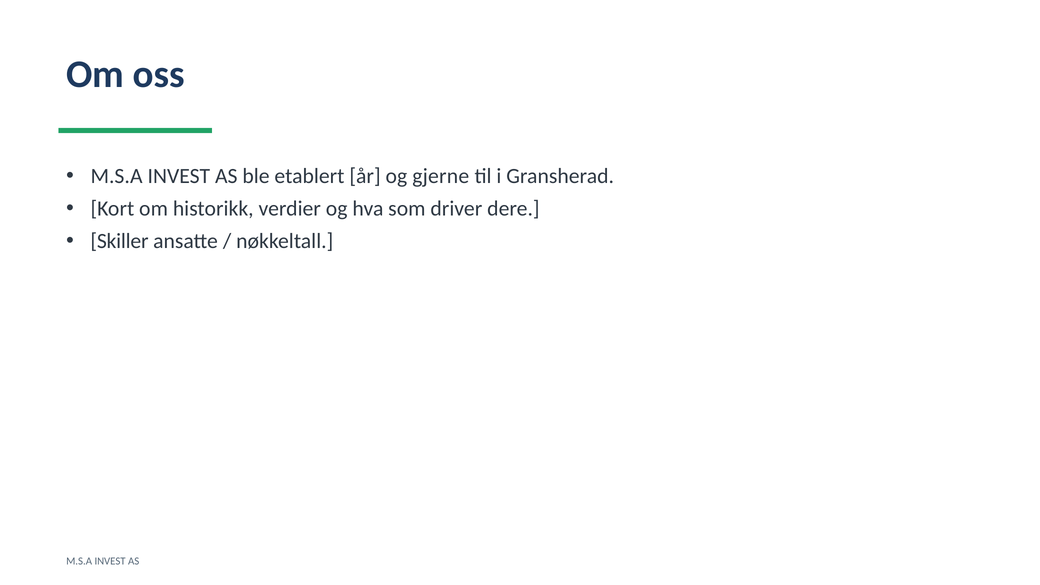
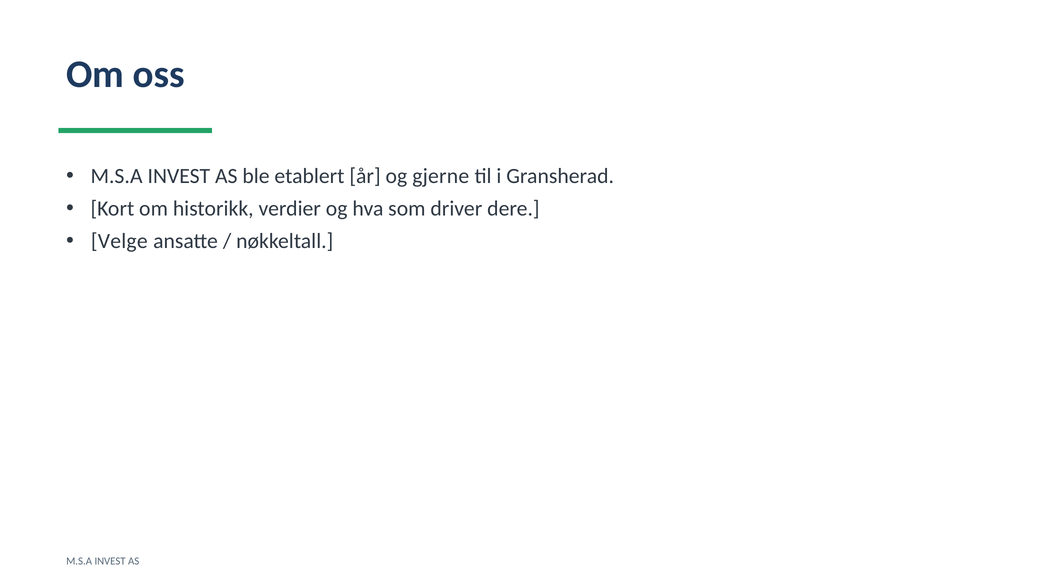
Skiller: Skiller -> Velge
